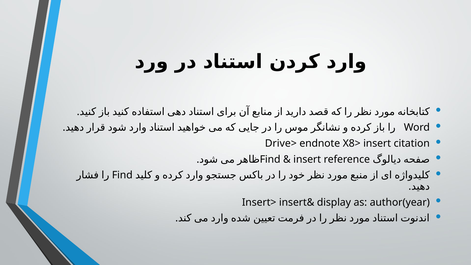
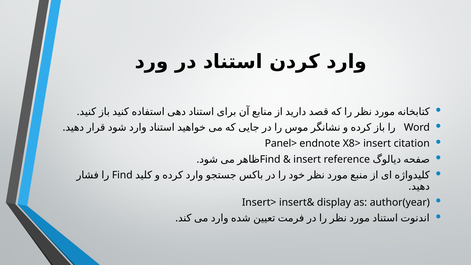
Drive>: Drive> -> Panel>
